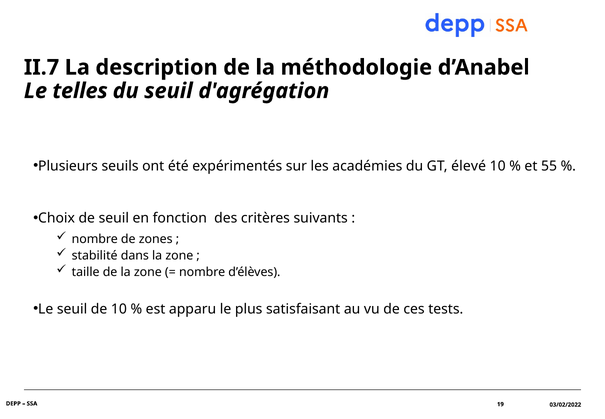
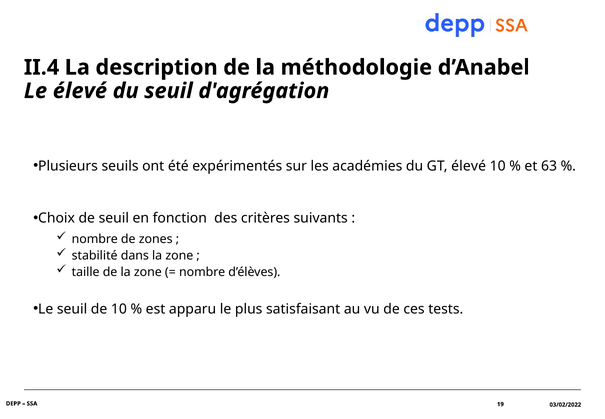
II.7: II.7 -> II.4
Le telles: telles -> élevé
55: 55 -> 63
